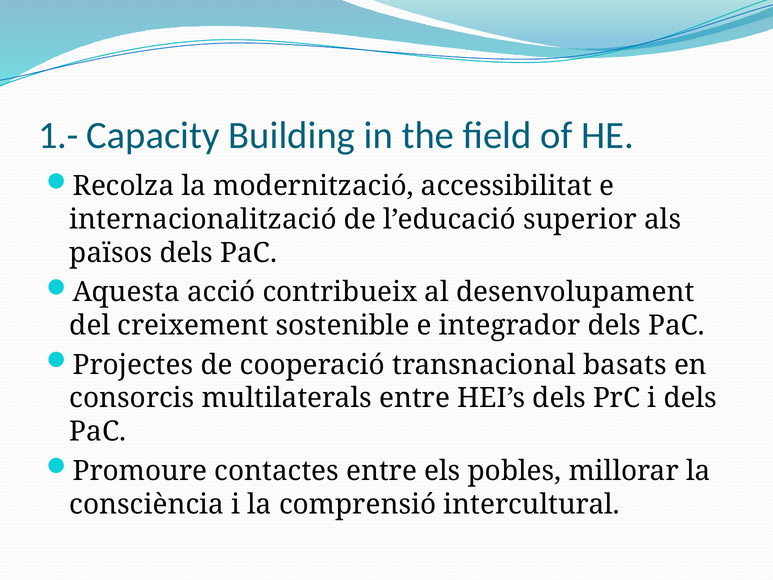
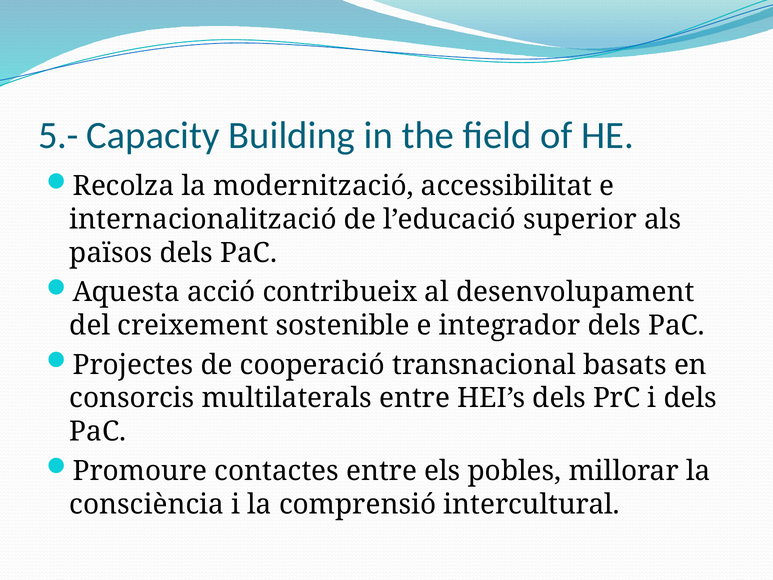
1.-: 1.- -> 5.-
